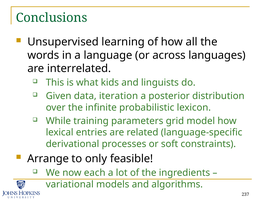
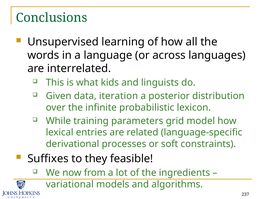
Arrange: Arrange -> Suffixes
only: only -> they
each: each -> from
